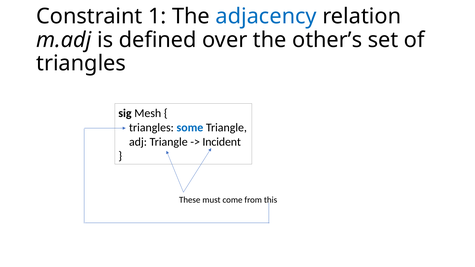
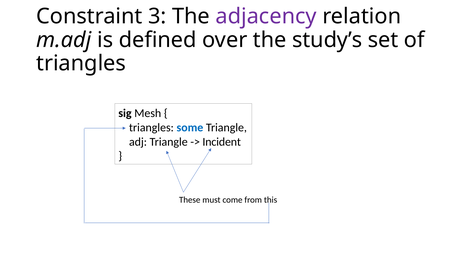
1: 1 -> 3
adjacency colour: blue -> purple
other’s: other’s -> study’s
